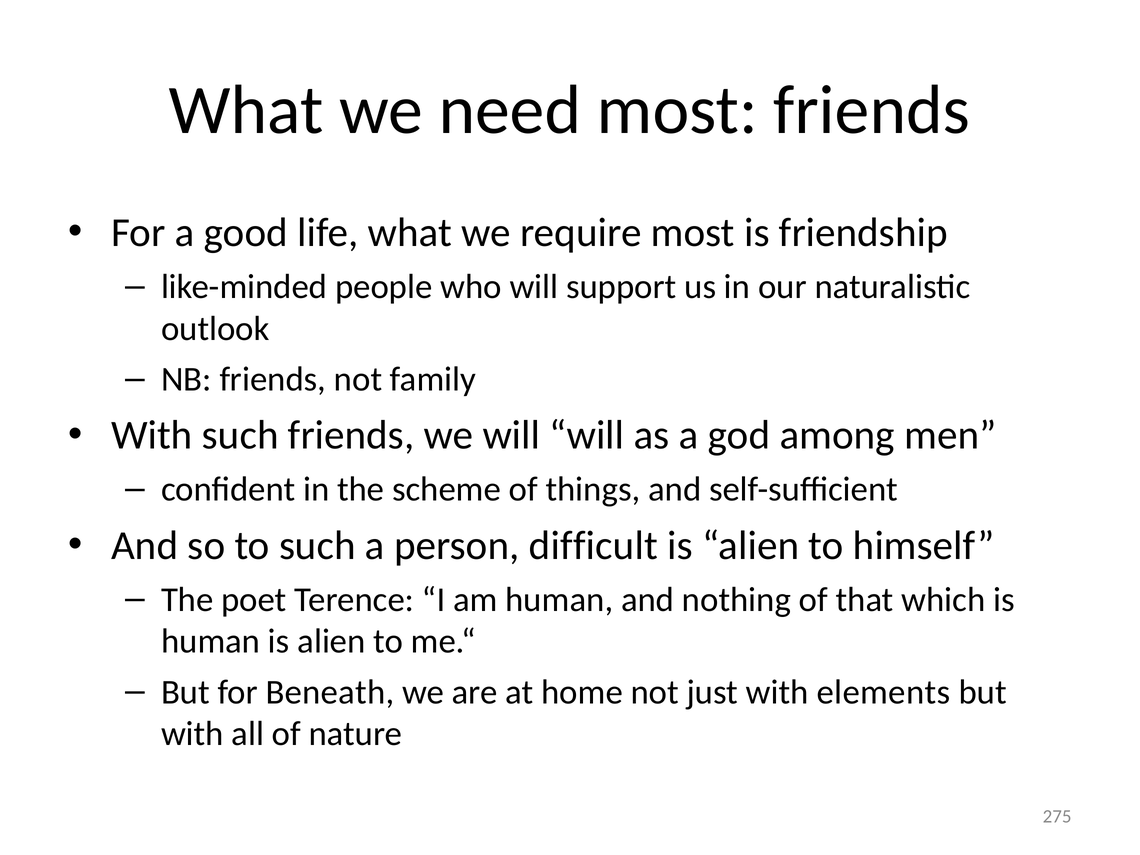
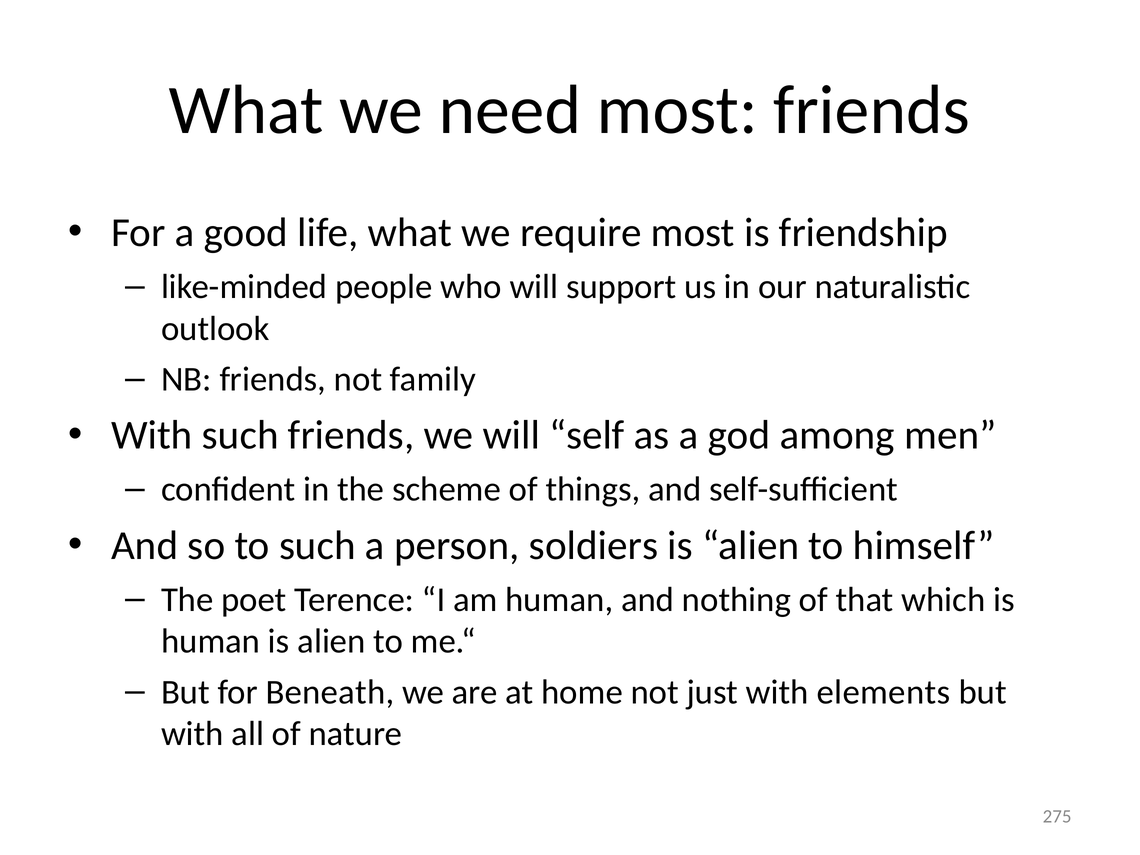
will will: will -> self
difficult: difficult -> soldiers
